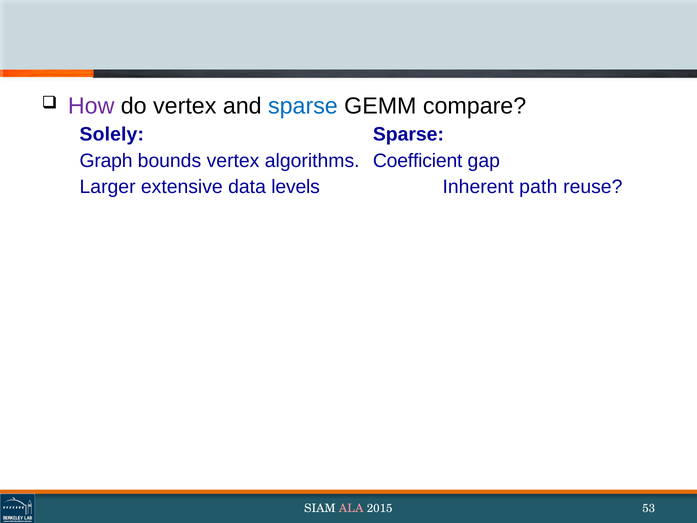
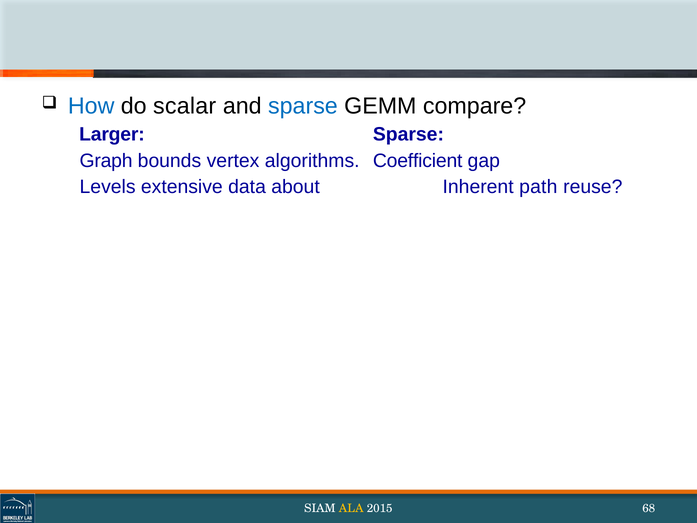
How colour: purple -> blue
do vertex: vertex -> scalar
Solely: Solely -> Larger
Larger: Larger -> Levels
levels: levels -> about
ALA colour: pink -> yellow
53: 53 -> 68
